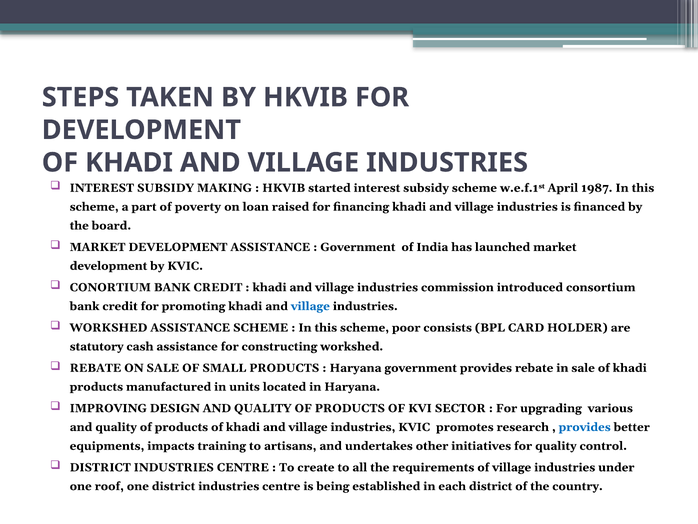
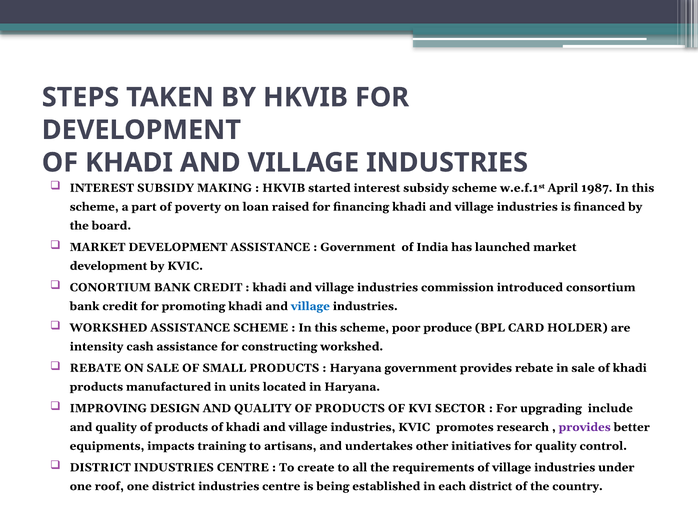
consists: consists -> produce
statutory: statutory -> intensity
various: various -> include
provides at (585, 427) colour: blue -> purple
